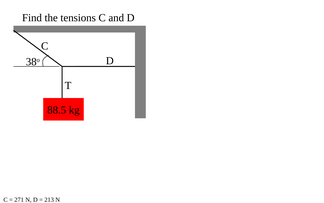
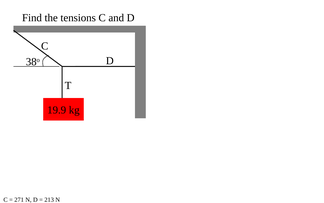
88.5: 88.5 -> 19.9
